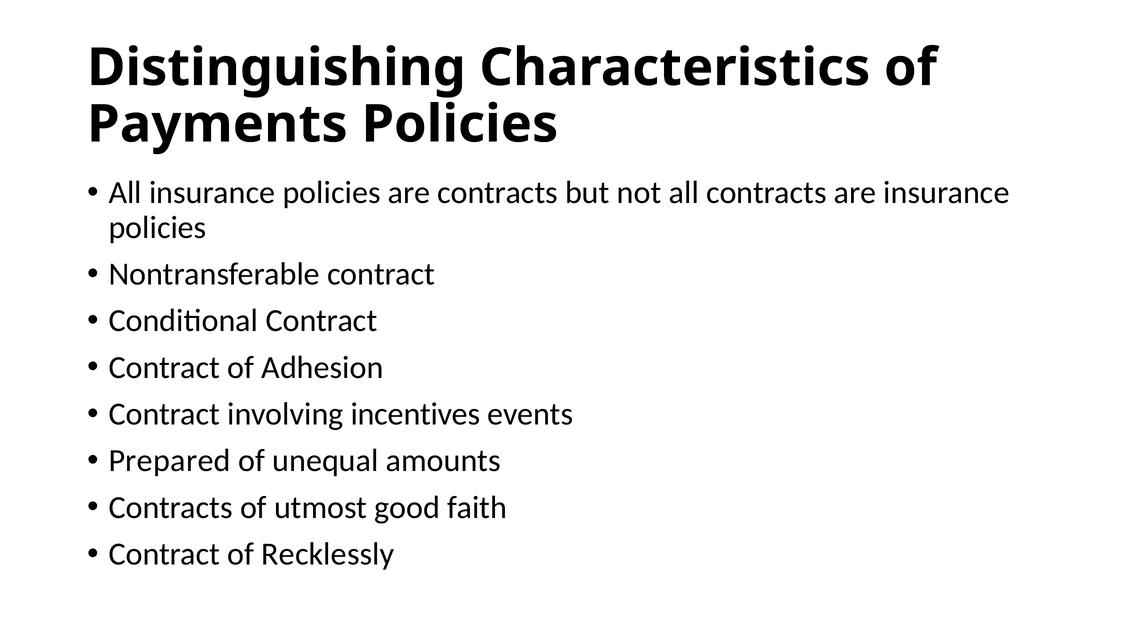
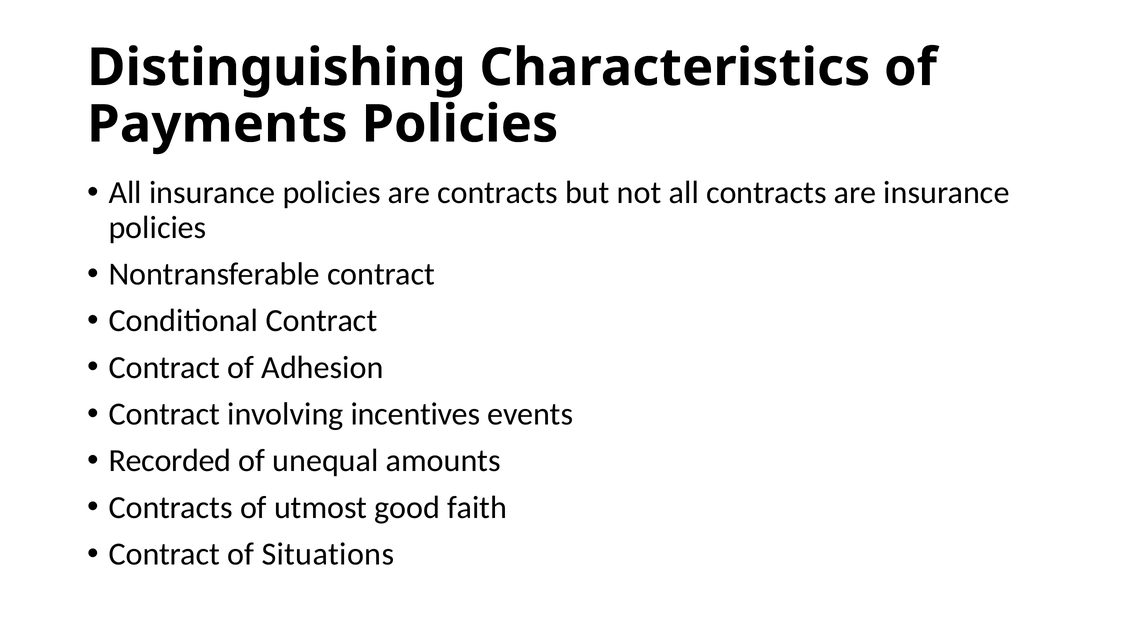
Prepared: Prepared -> Recorded
Recklessly: Recklessly -> Situations
